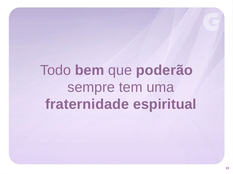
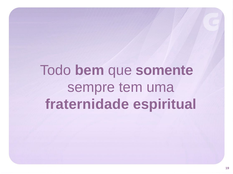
poderão: poderão -> somente
